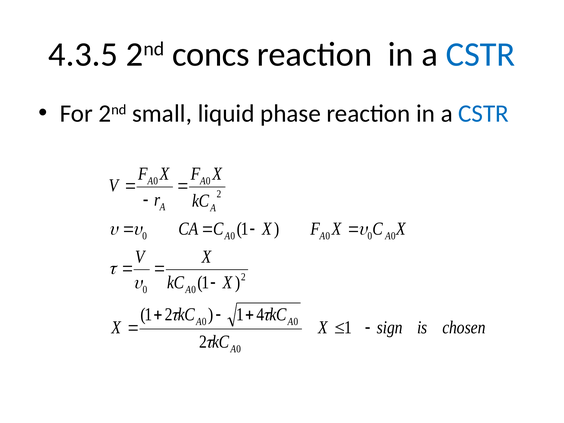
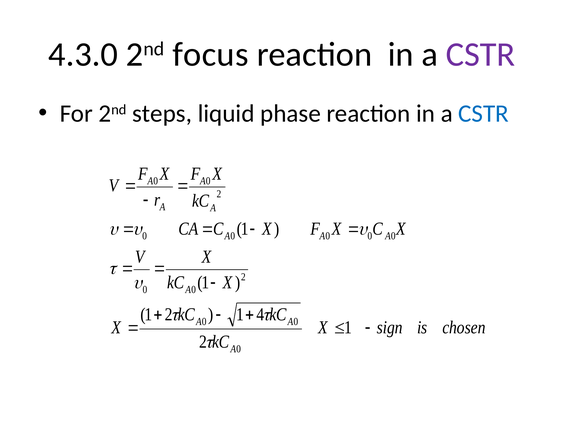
4.3.5: 4.3.5 -> 4.3.0
concs: concs -> focus
CSTR at (481, 55) colour: blue -> purple
small: small -> steps
